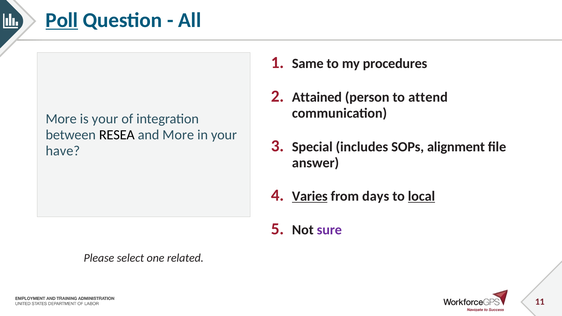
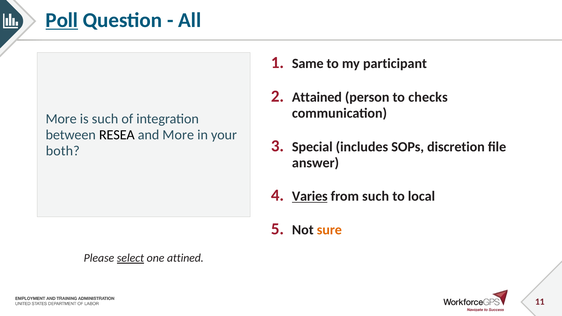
procedures: procedures -> participant
attend: attend -> checks
is your: your -> such
alignment: alignment -> discretion
have: have -> both
from days: days -> such
local underline: present -> none
sure colour: purple -> orange
select underline: none -> present
related: related -> attined
